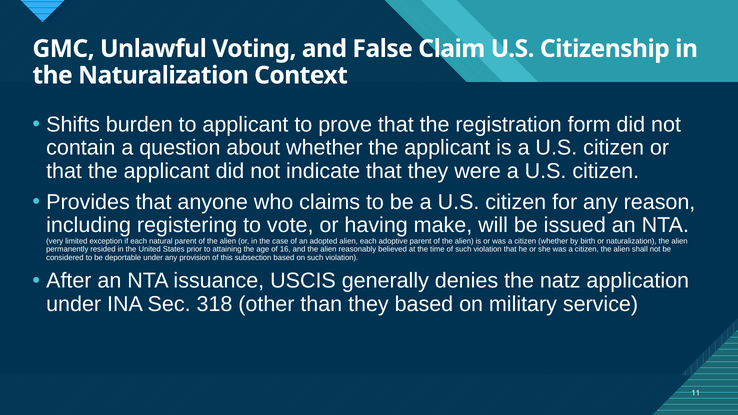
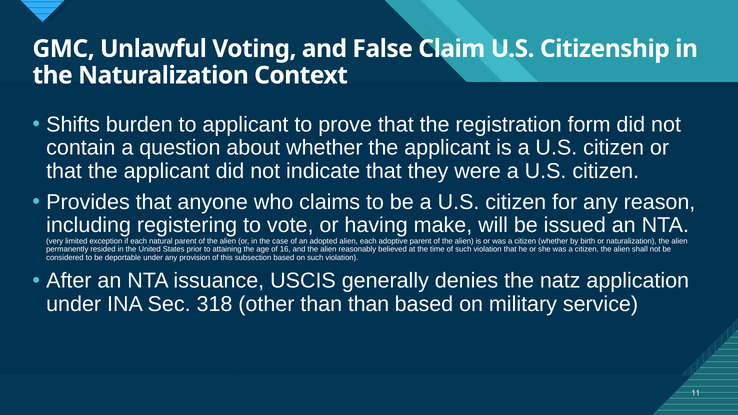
than they: they -> than
